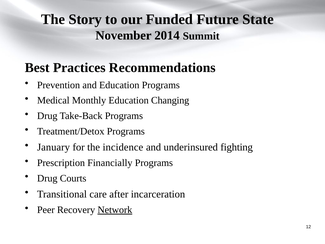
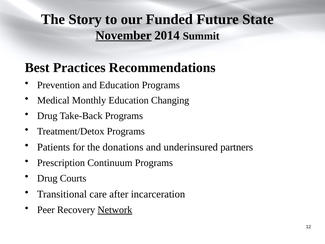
November underline: none -> present
January: January -> Patients
incidence: incidence -> donations
fighting: fighting -> partners
Financially: Financially -> Continuum
